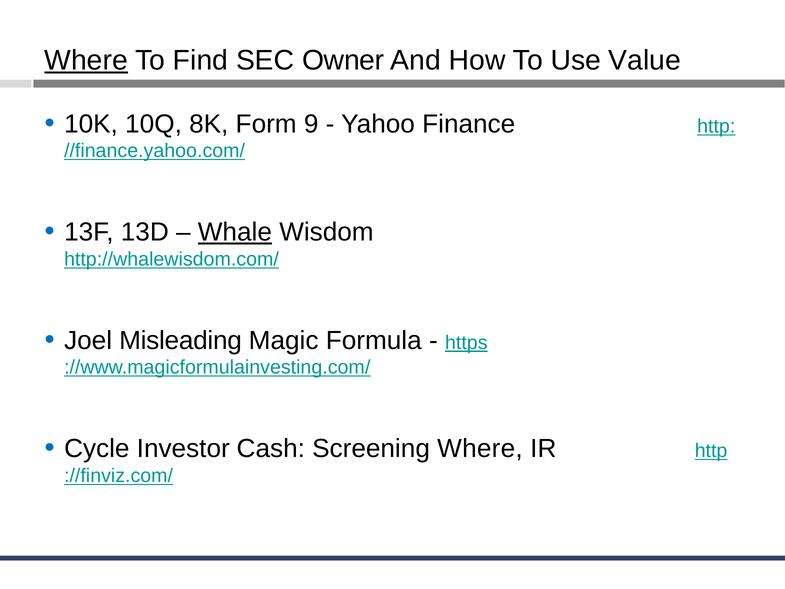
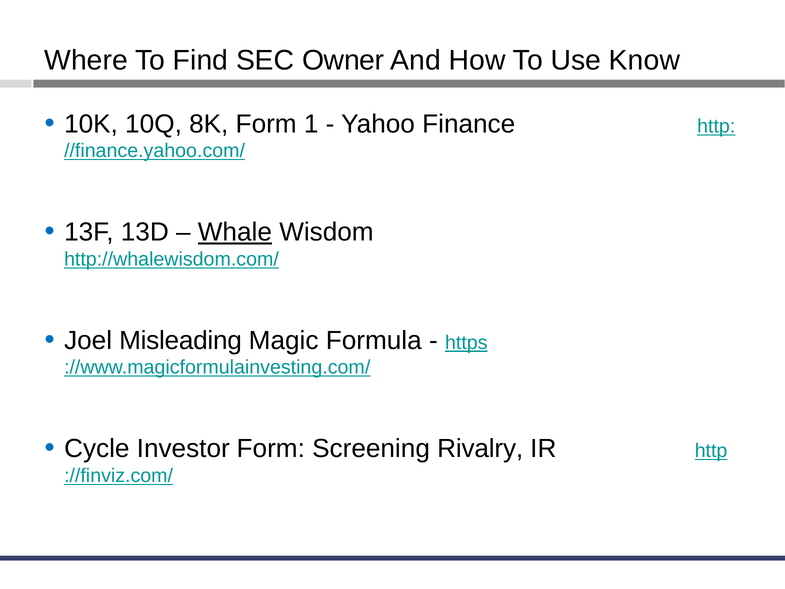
Where at (86, 60) underline: present -> none
Value: Value -> Know
9: 9 -> 1
Investor Cash: Cash -> Form
Screening Where: Where -> Rivalry
